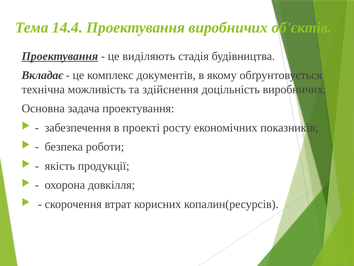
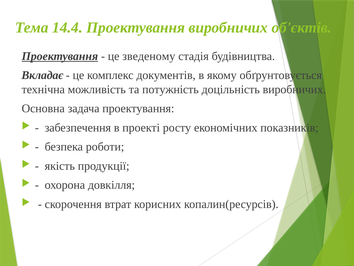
виділяють: виділяють -> зведеному
здійснення: здійснення -> потужність
